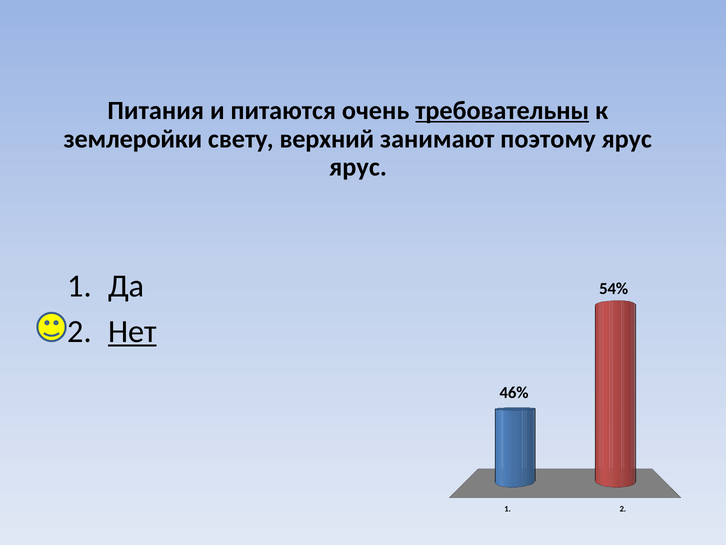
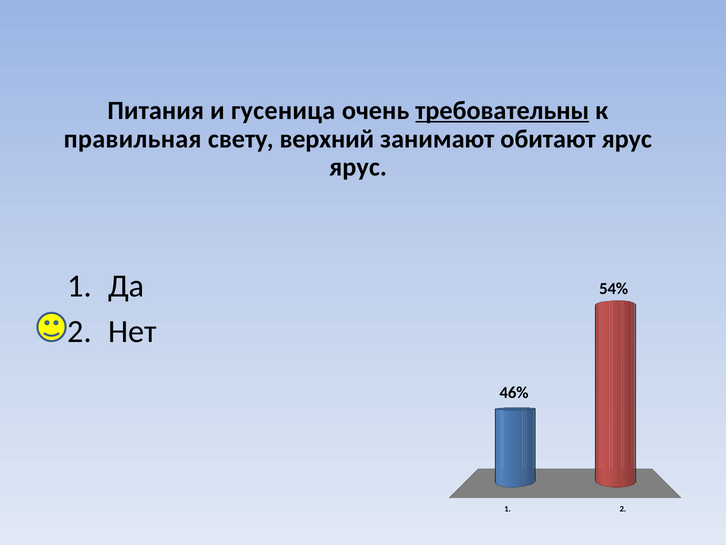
питаются: питаются -> гусеница
землеройки: землеройки -> правильная
поэтому: поэтому -> обитают
Нет underline: present -> none
